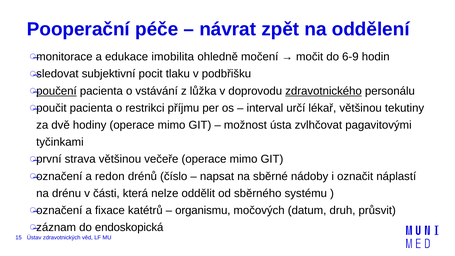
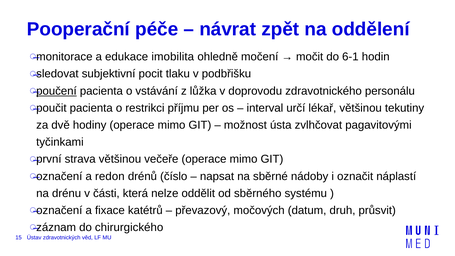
6-9: 6-9 -> 6-1
zdravotnického underline: present -> none
organismu: organismu -> převazový
endoskopická: endoskopická -> chirurgického
